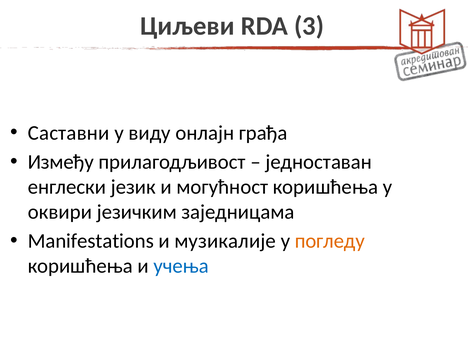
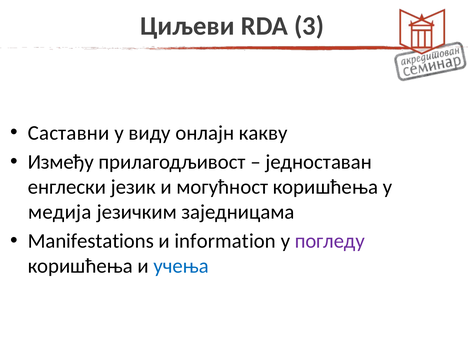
грађа: грађа -> какву
оквири: оквири -> медија
музикалије: музикалије -> information
погледу colour: orange -> purple
